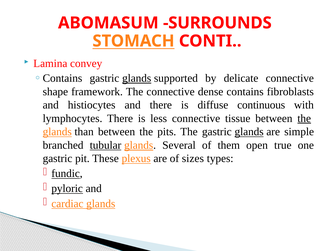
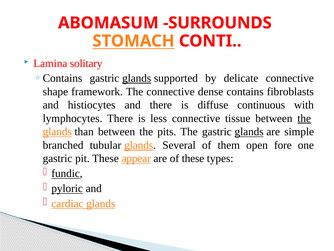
convey: convey -> solitary
tubular underline: present -> none
true: true -> fore
plexus: plexus -> appear
of sizes: sizes -> these
